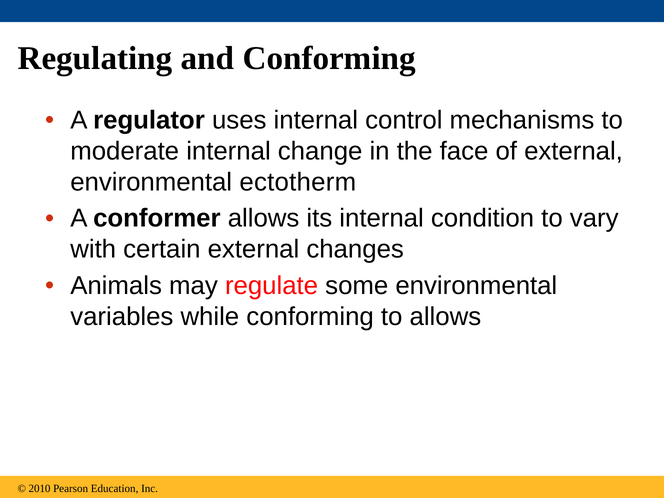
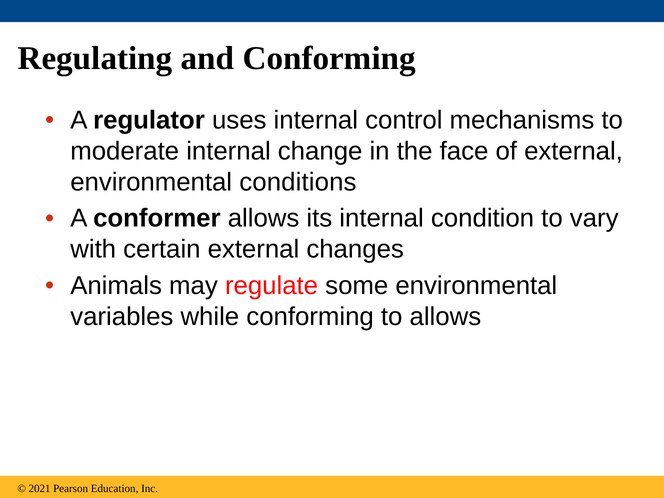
ectotherm: ectotherm -> conditions
2010: 2010 -> 2021
